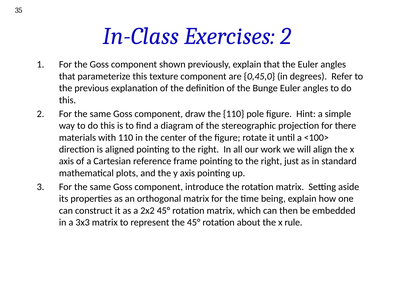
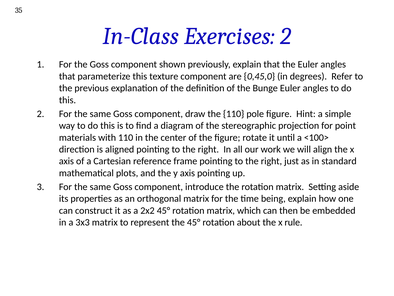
there: there -> point
